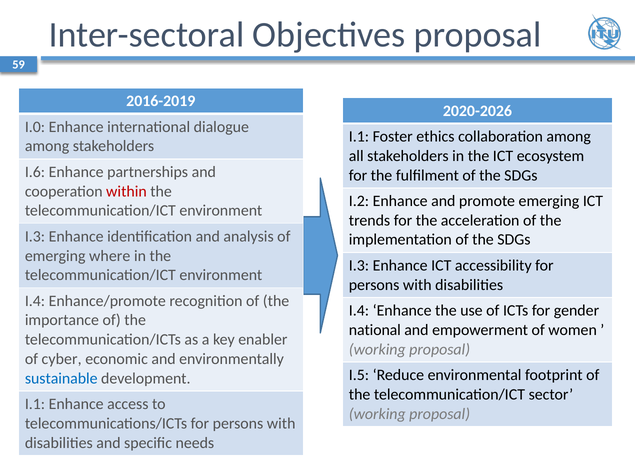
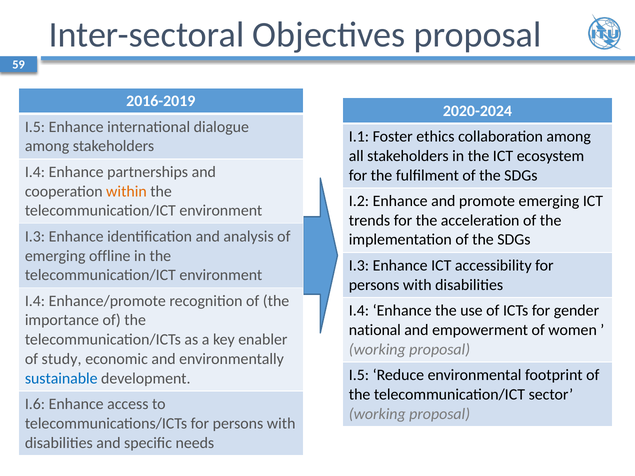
2020-2026: 2020-2026 -> 2020-2024
I.0 at (35, 127): I.0 -> I.5
I.6 at (35, 172): I.6 -> I.4
within colour: red -> orange
where: where -> offline
cyber: cyber -> study
I.1 at (35, 404): I.1 -> I.6
